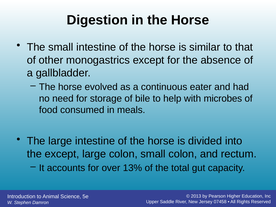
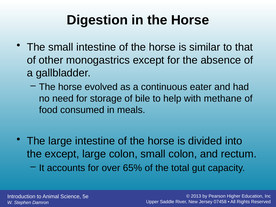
microbes: microbes -> methane
13%: 13% -> 65%
